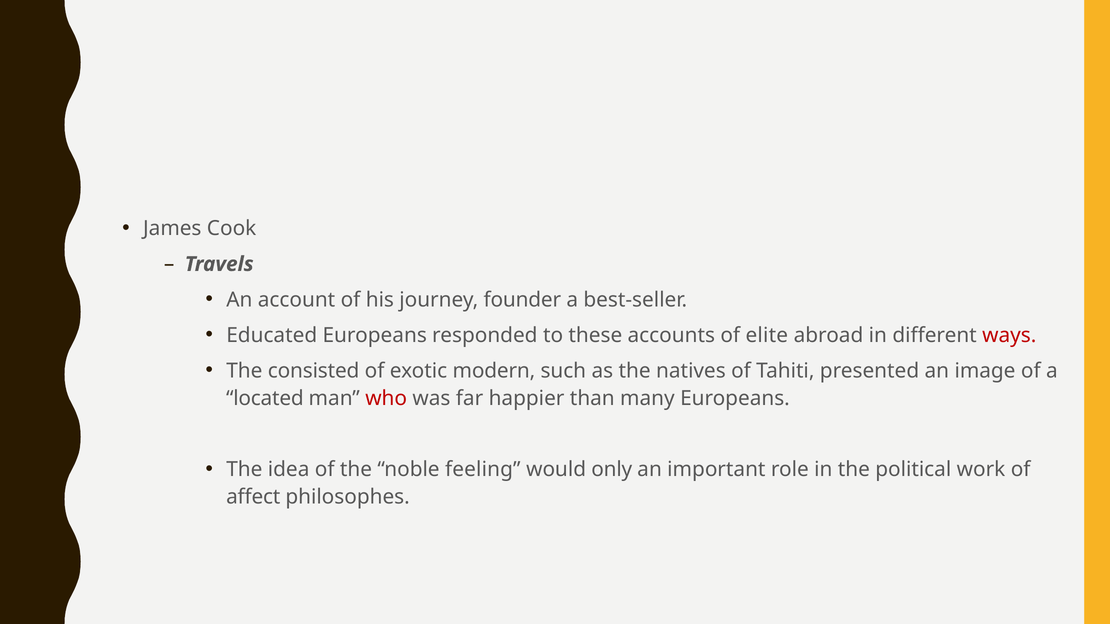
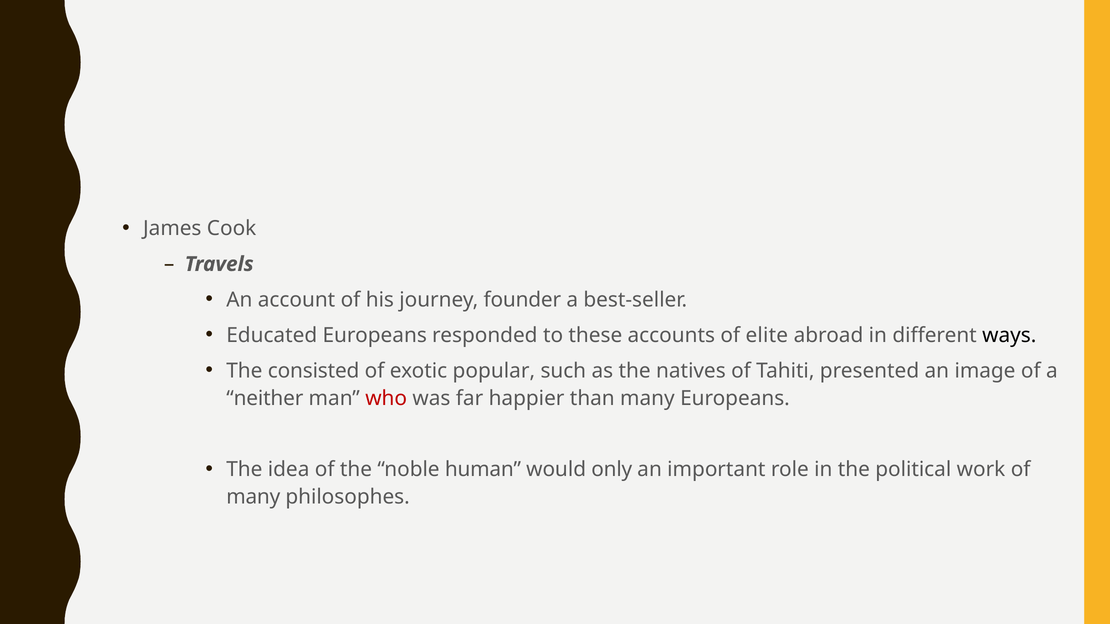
ways colour: red -> black
modern: modern -> popular
located: located -> neither
feeling: feeling -> human
affect at (253, 497): affect -> many
